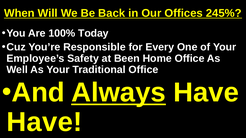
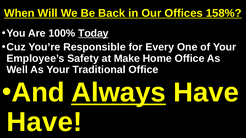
245%: 245% -> 158%
Today underline: none -> present
Been: Been -> Make
